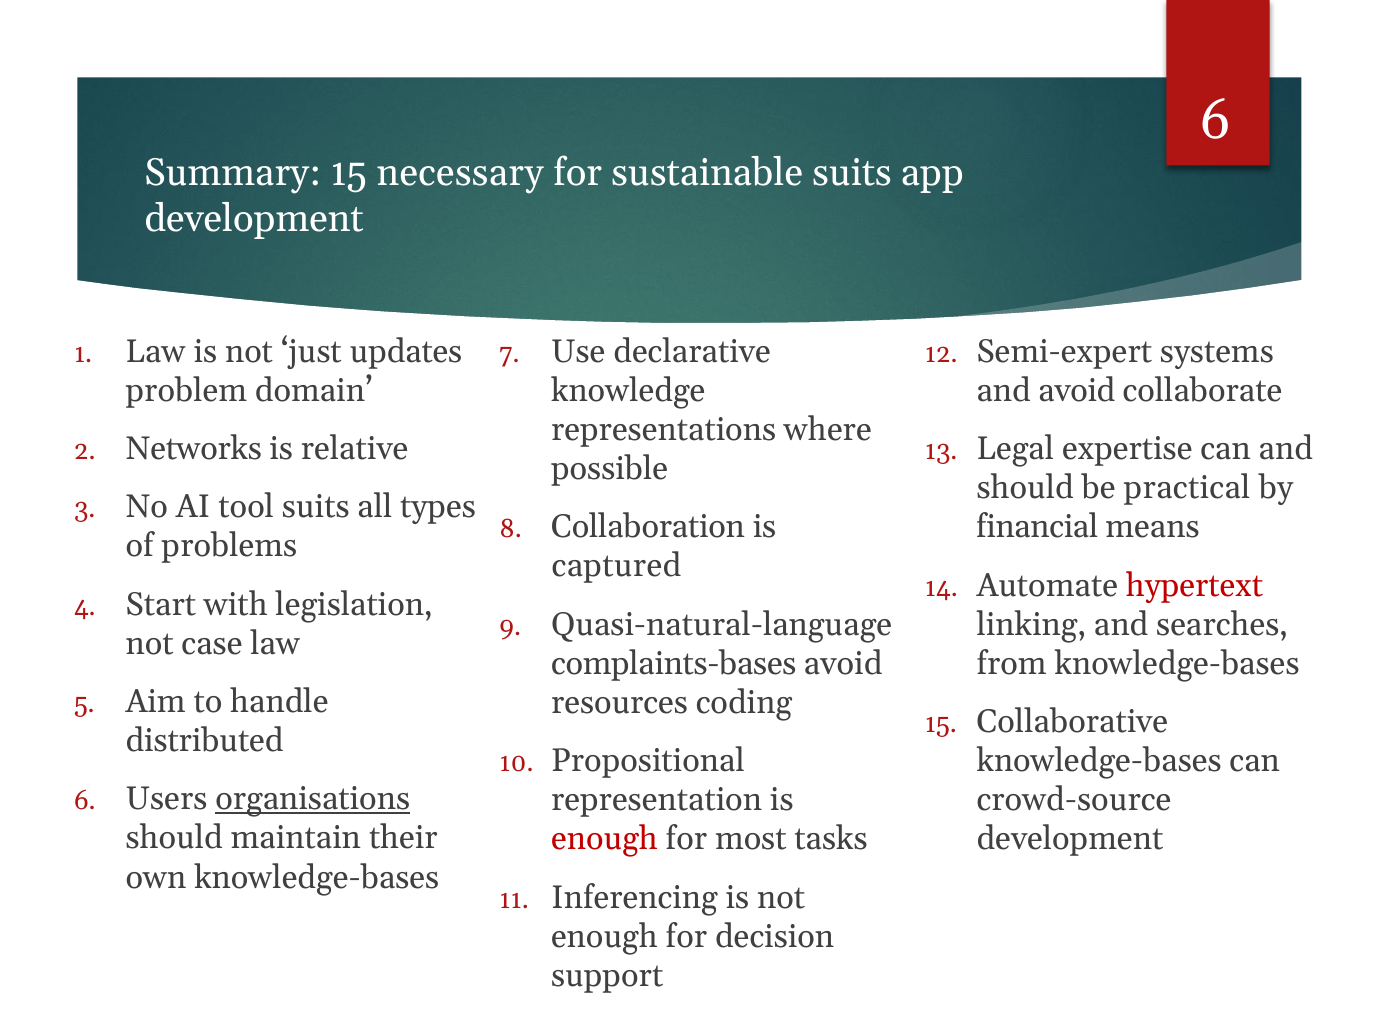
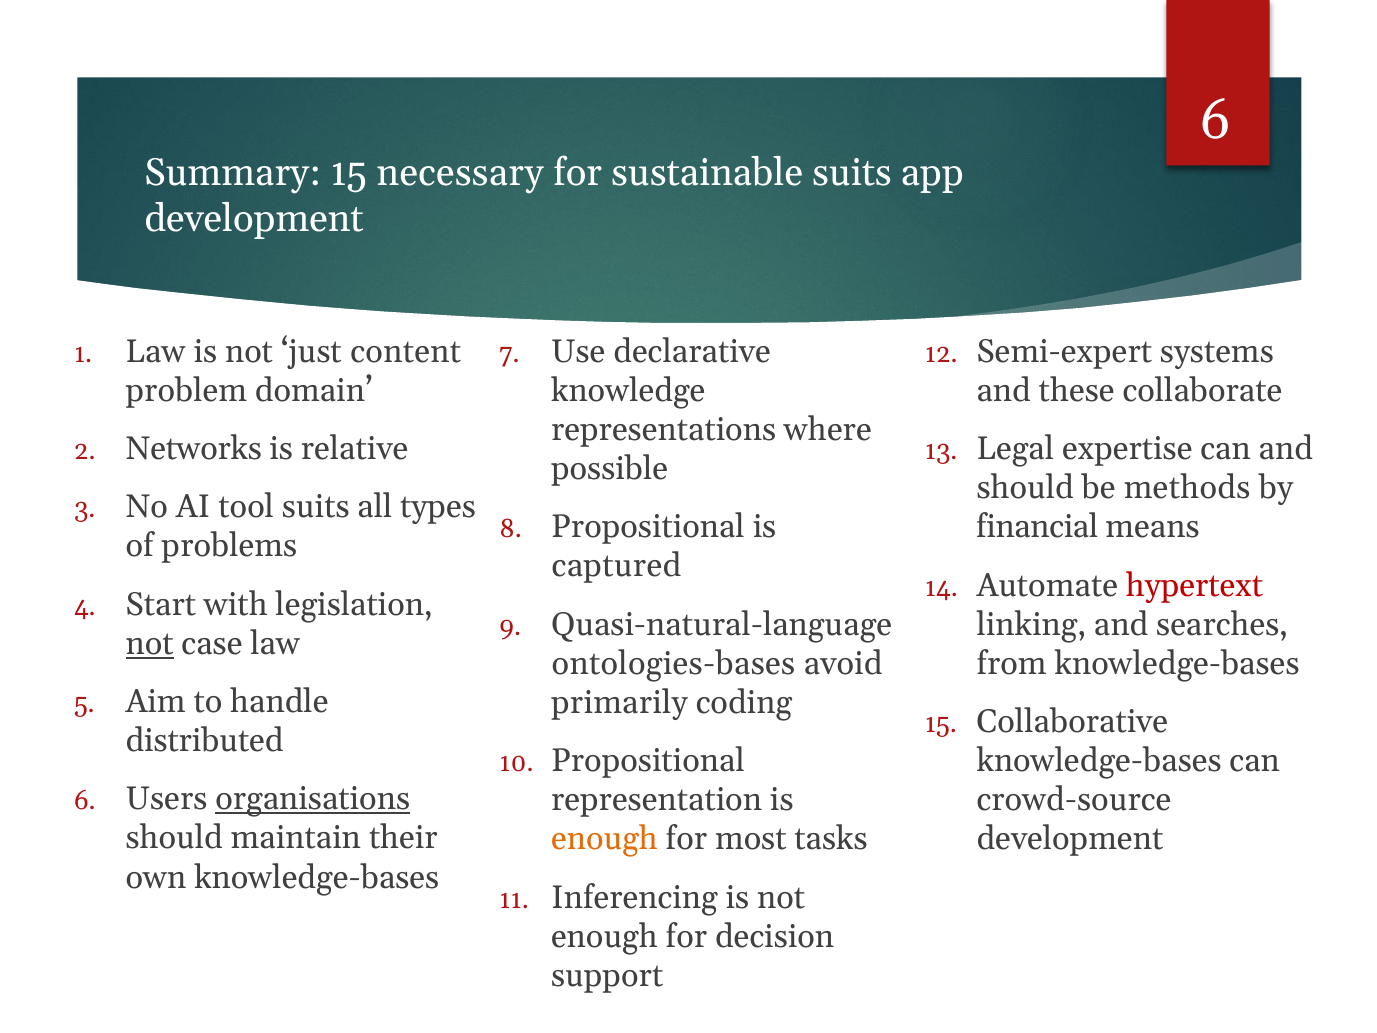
updates: updates -> content
and avoid: avoid -> these
practical: practical -> methods
Collaboration at (648, 527): Collaboration -> Propositional
not at (150, 643) underline: none -> present
complaints-bases: complaints-bases -> ontologies-bases
resources: resources -> primarily
enough at (604, 839) colour: red -> orange
